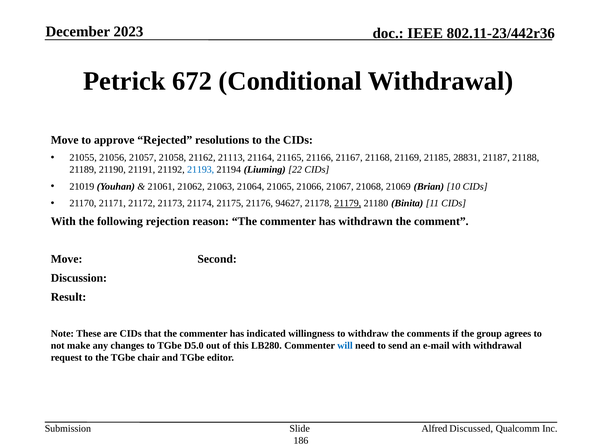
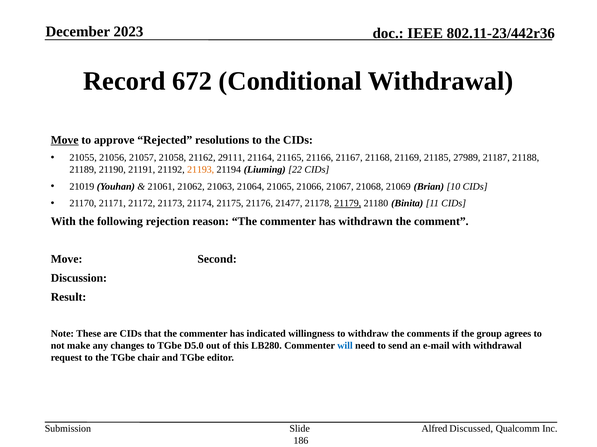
Petrick: Petrick -> Record
Move at (65, 140) underline: none -> present
21113: 21113 -> 29111
28831: 28831 -> 27989
21193 colour: blue -> orange
94627: 94627 -> 21477
